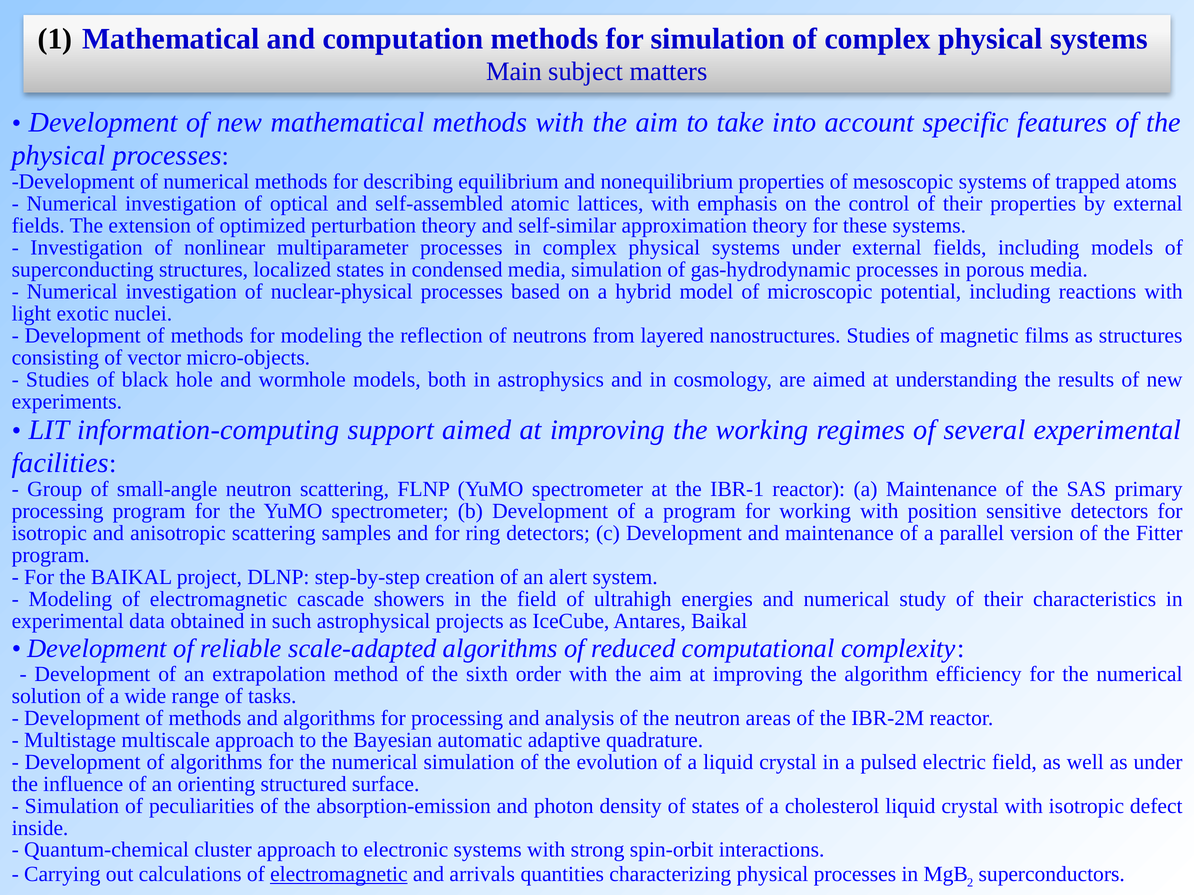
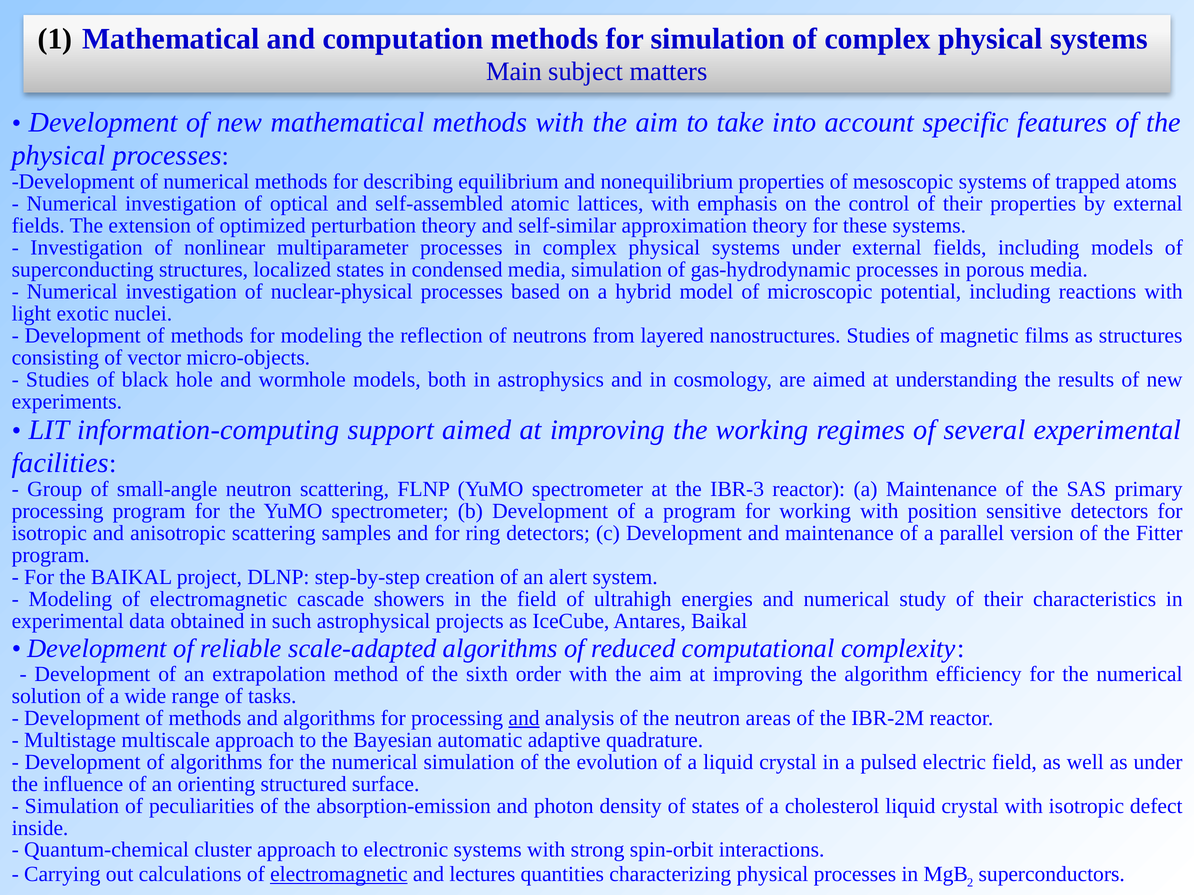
IBR-1: IBR-1 -> IBR-3
and at (524, 718) underline: none -> present
arrivals: arrivals -> lectures
